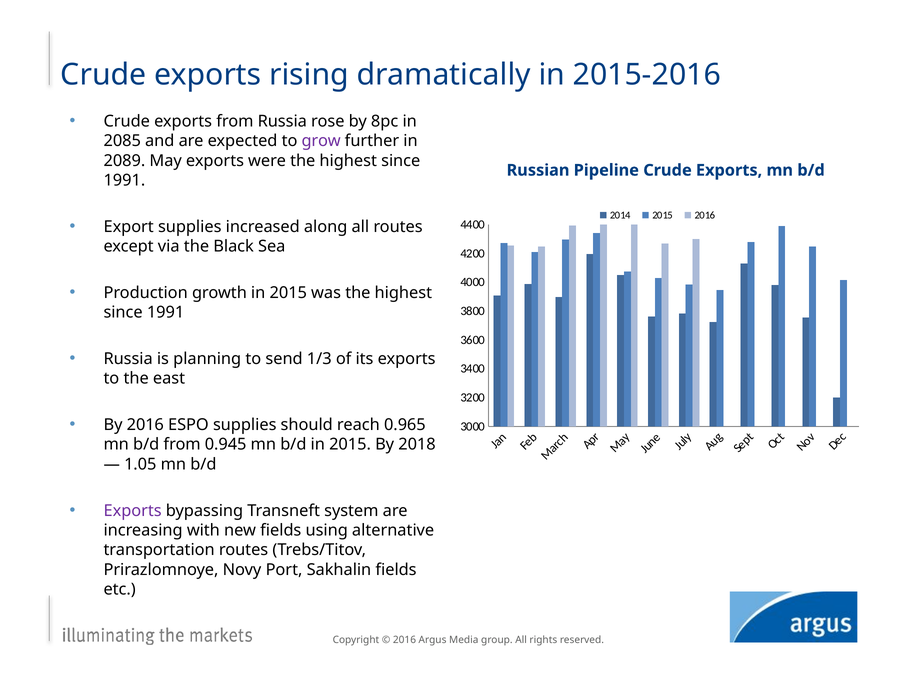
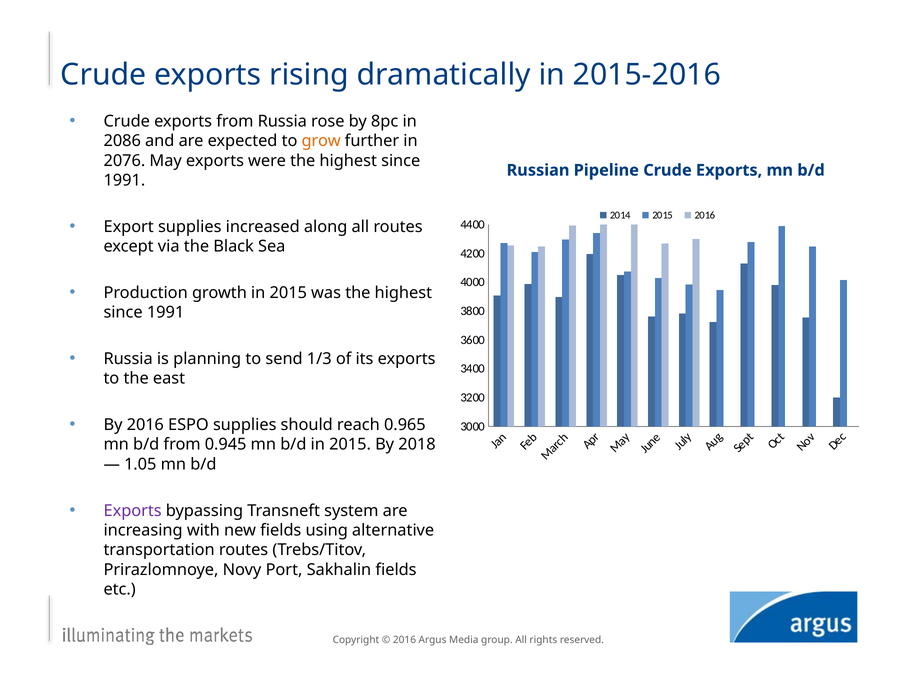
2085: 2085 -> 2086
grow colour: purple -> orange
2089: 2089 -> 2076
